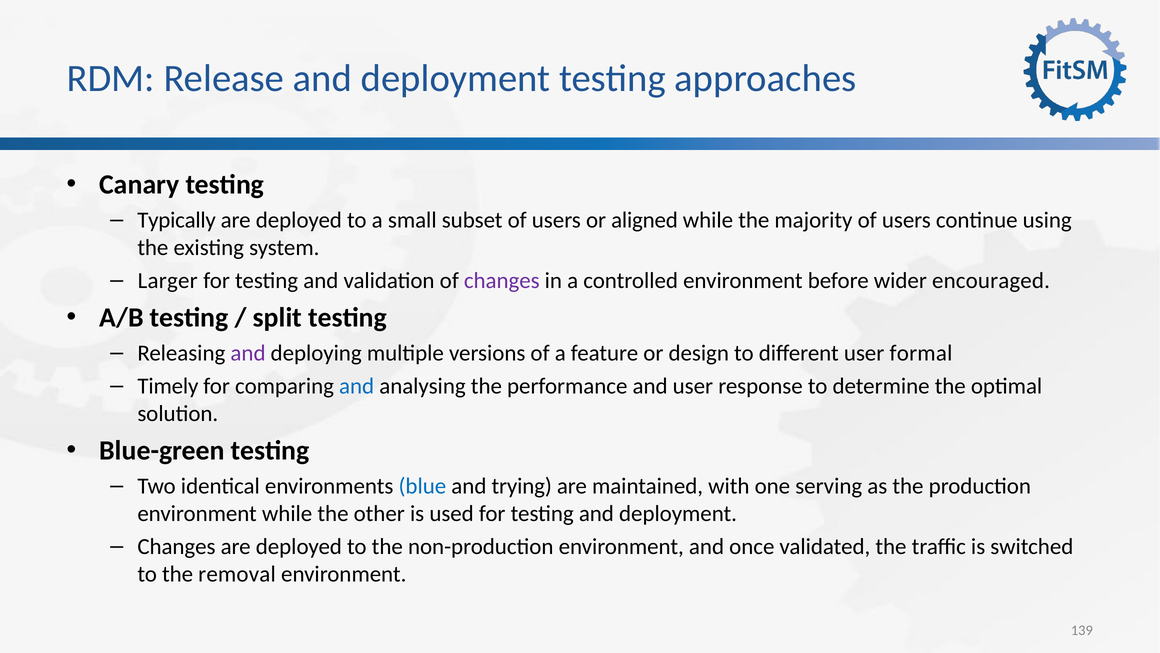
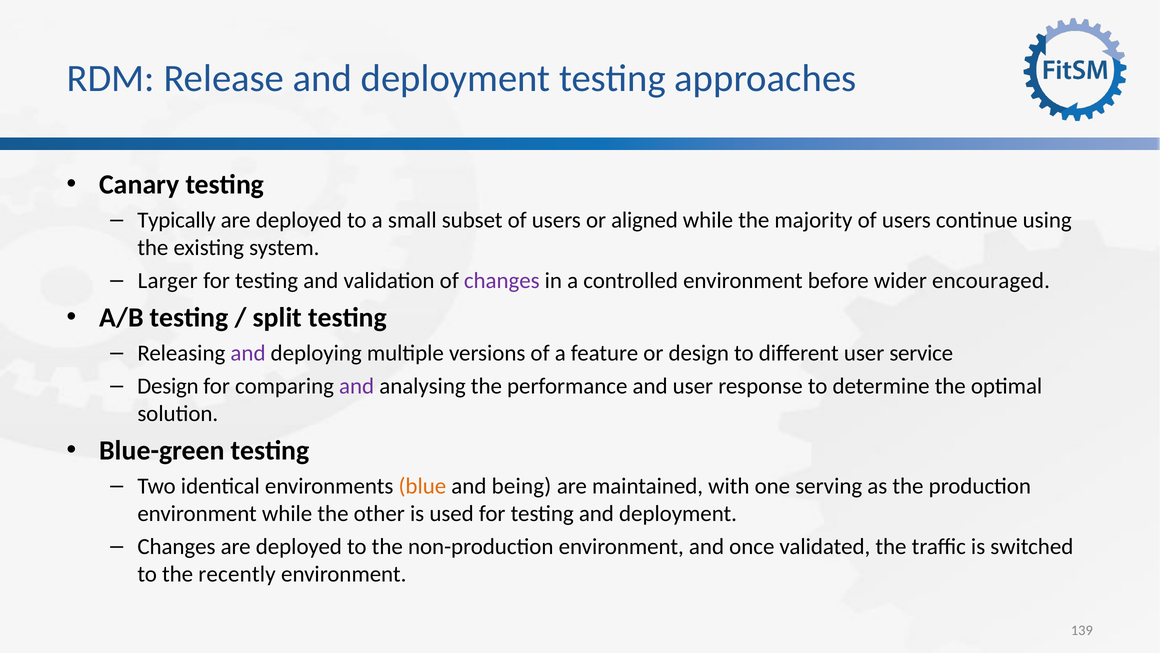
formal: formal -> service
Timely at (168, 386): Timely -> Design
and at (357, 386) colour: blue -> purple
blue colour: blue -> orange
trying: trying -> being
removal: removal -> recently
